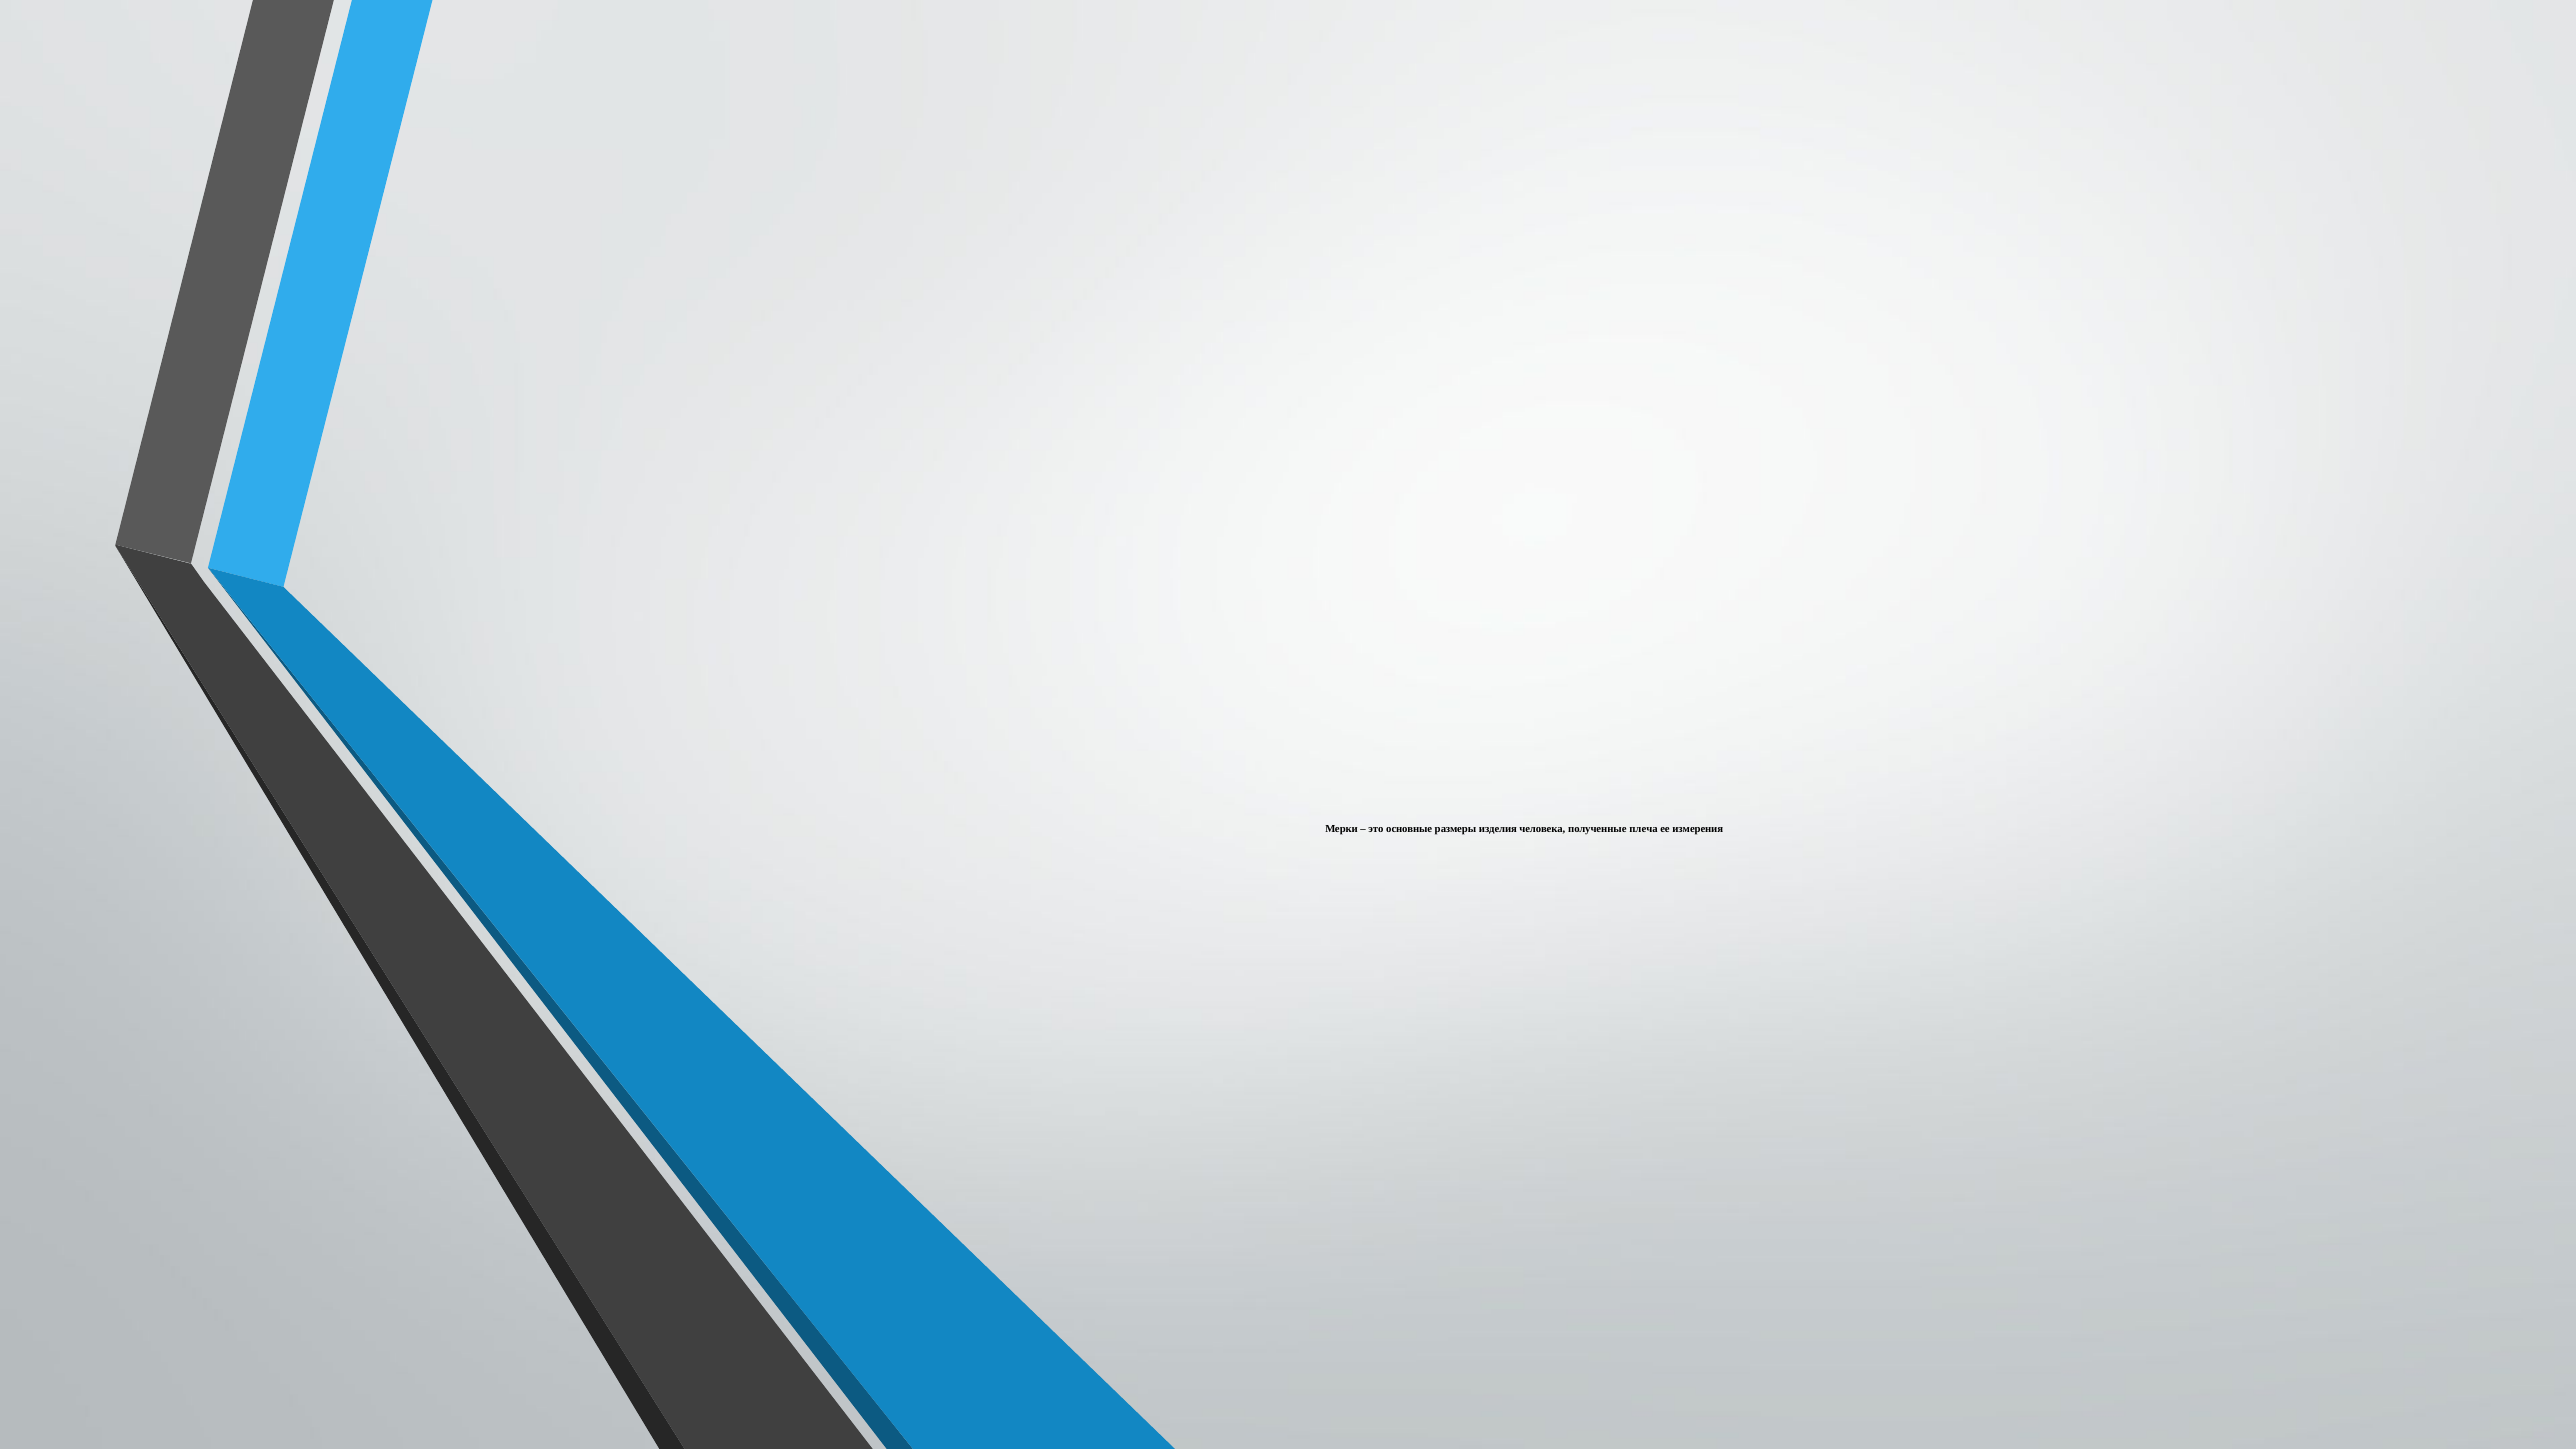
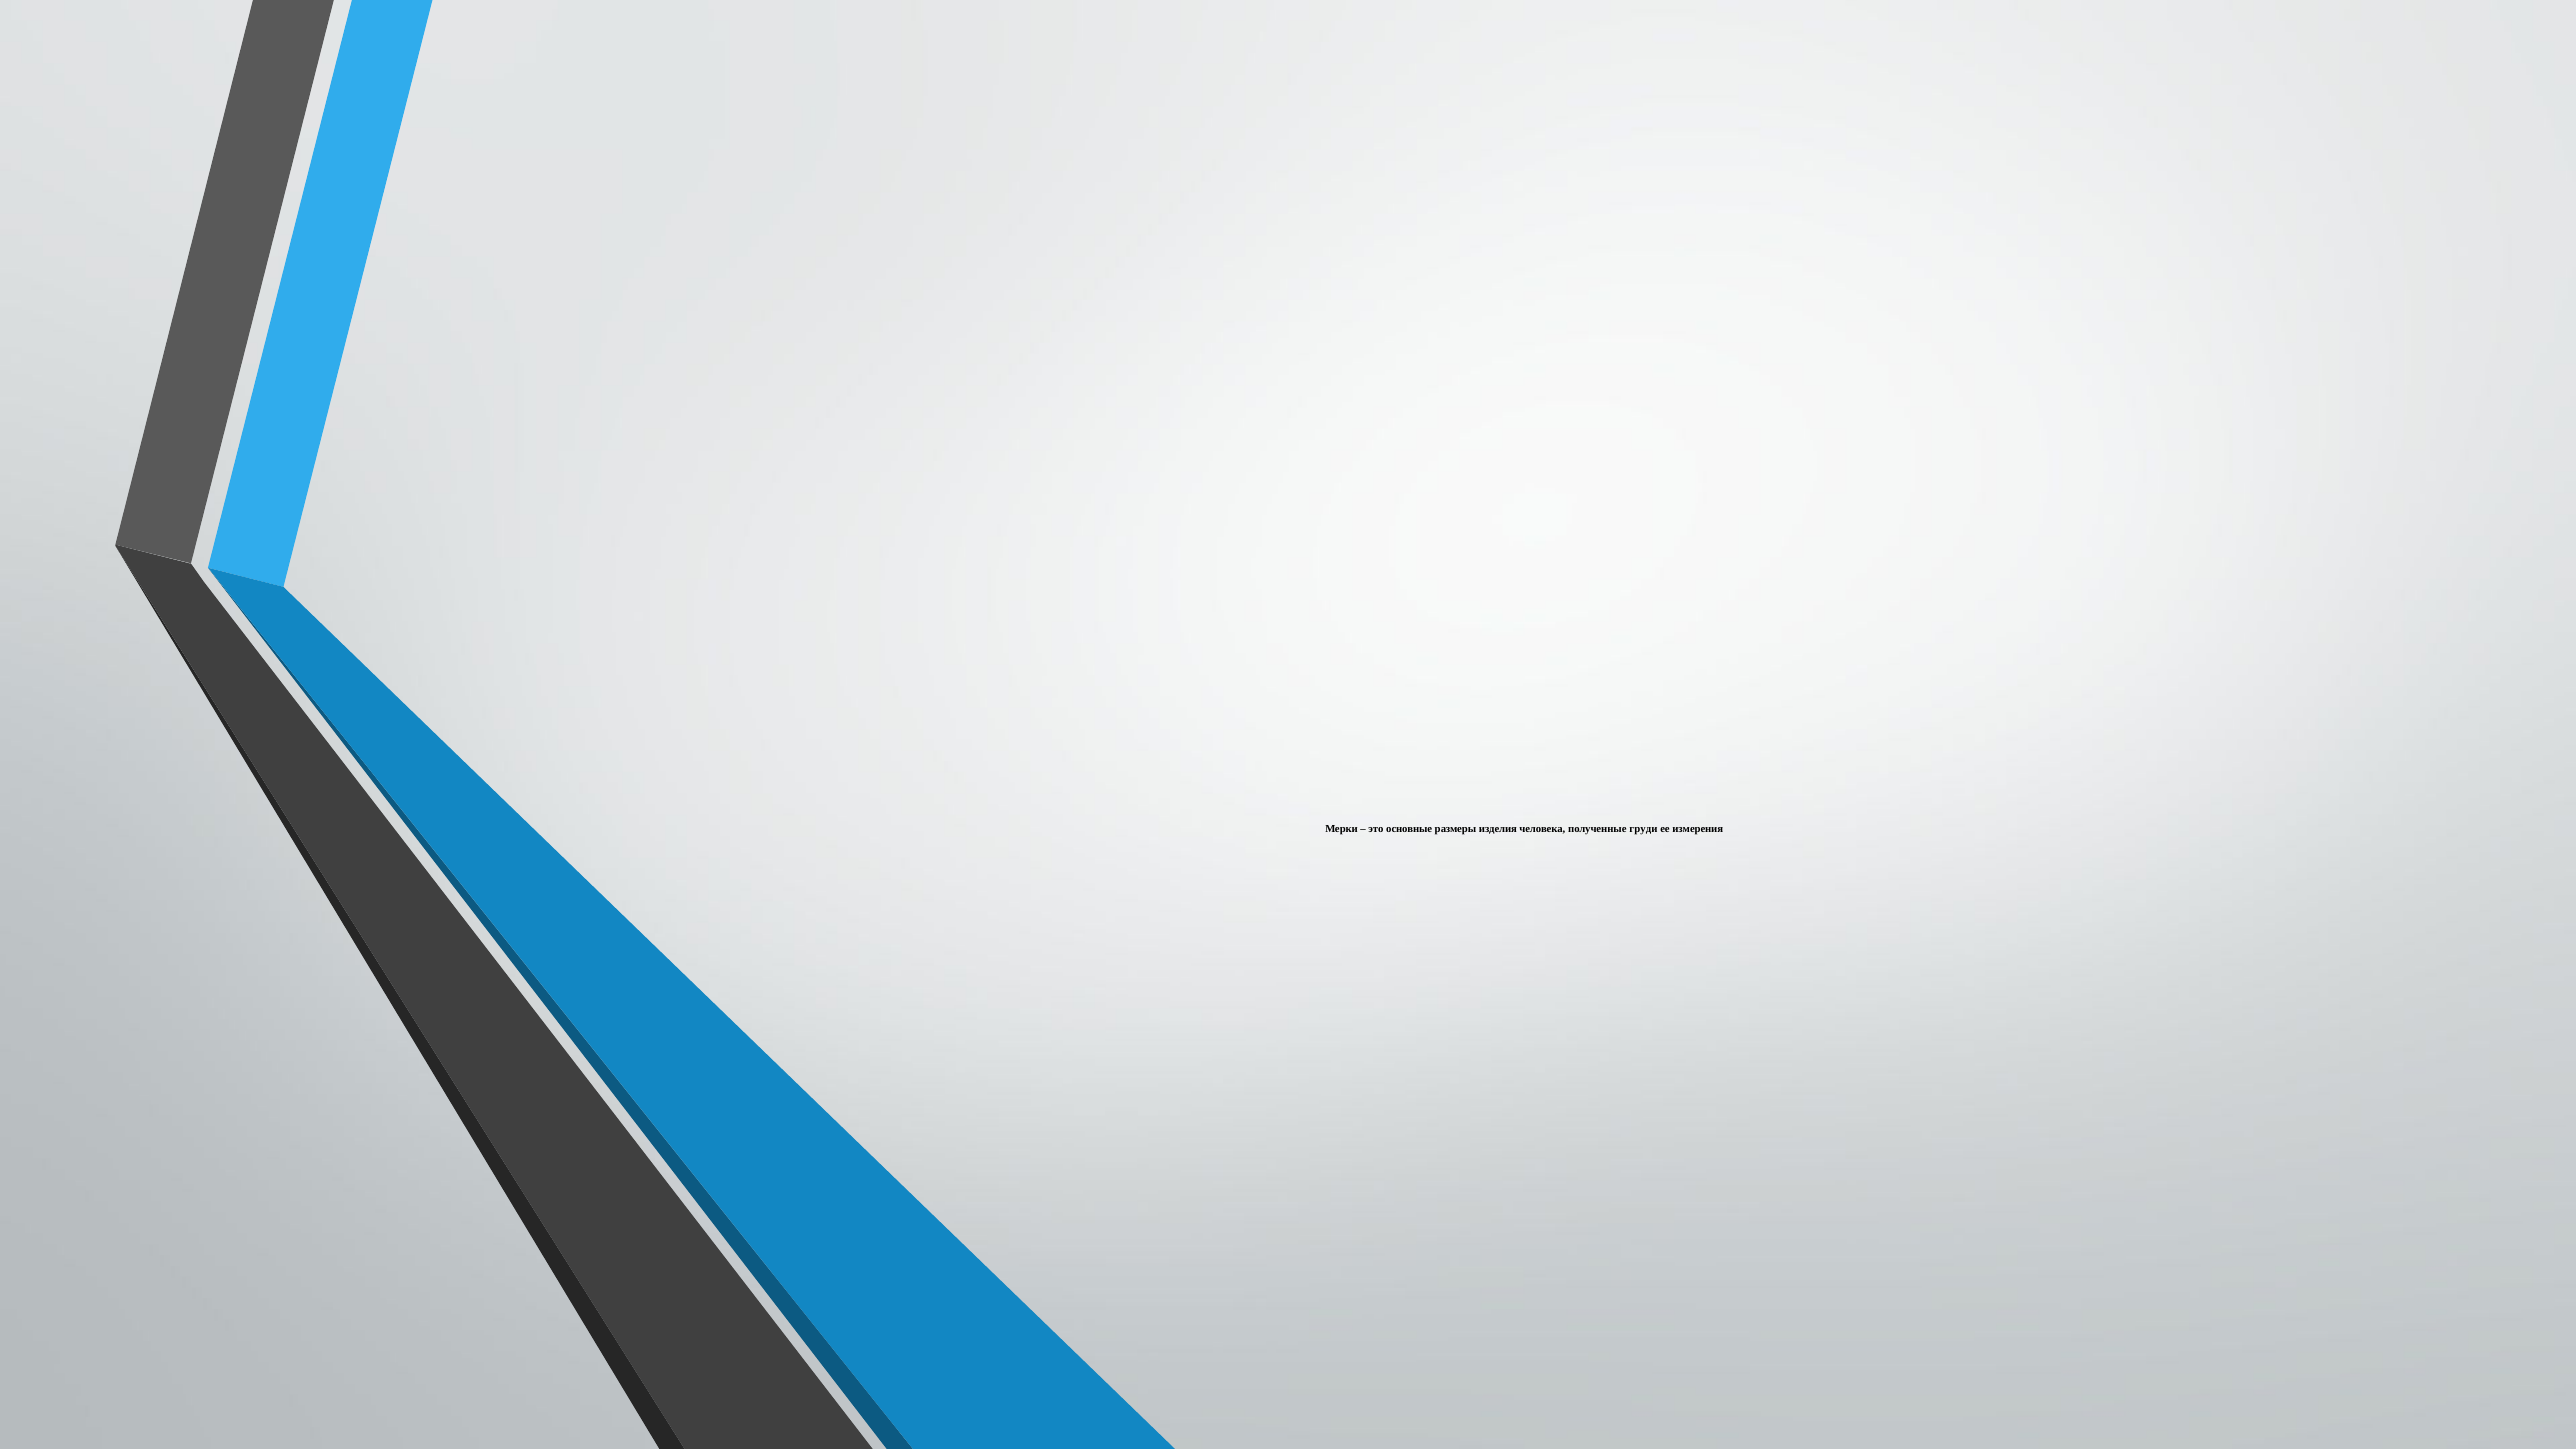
плеча: плеча -> груди
